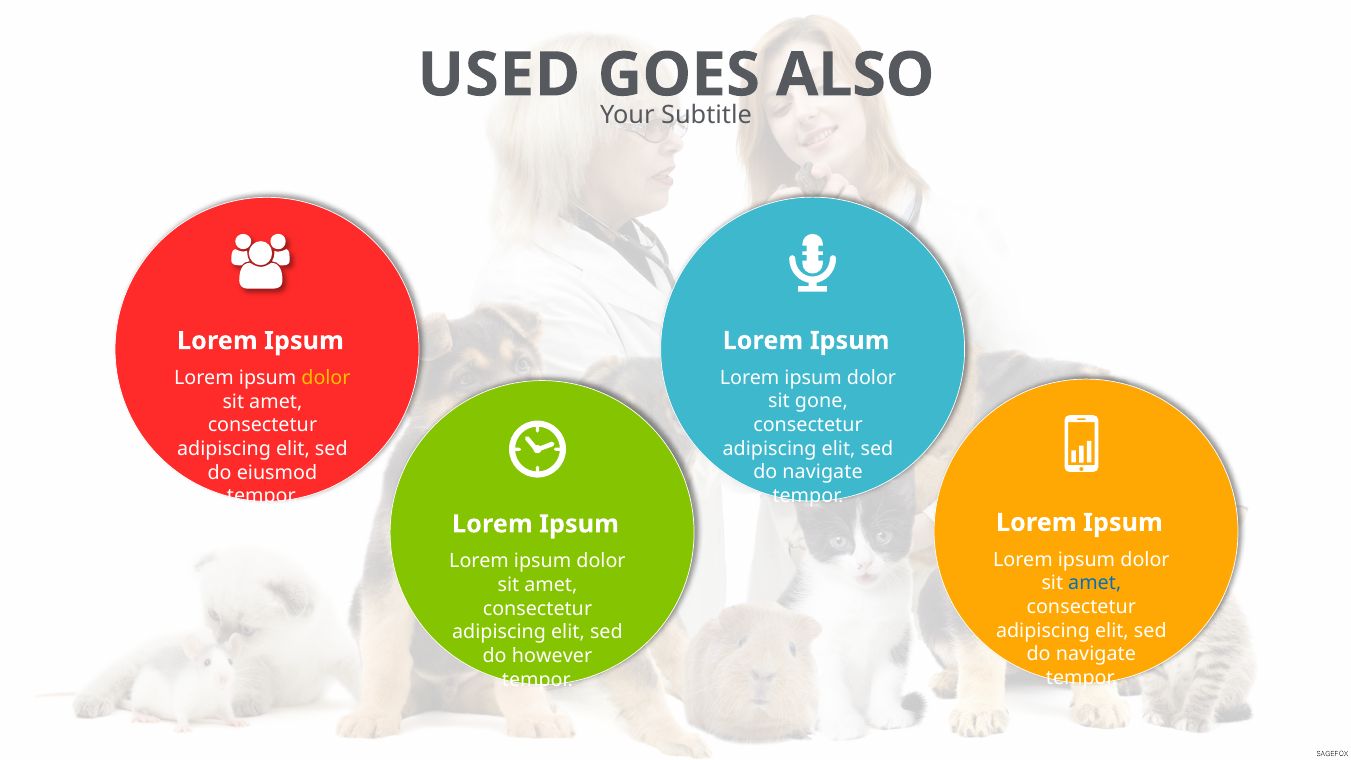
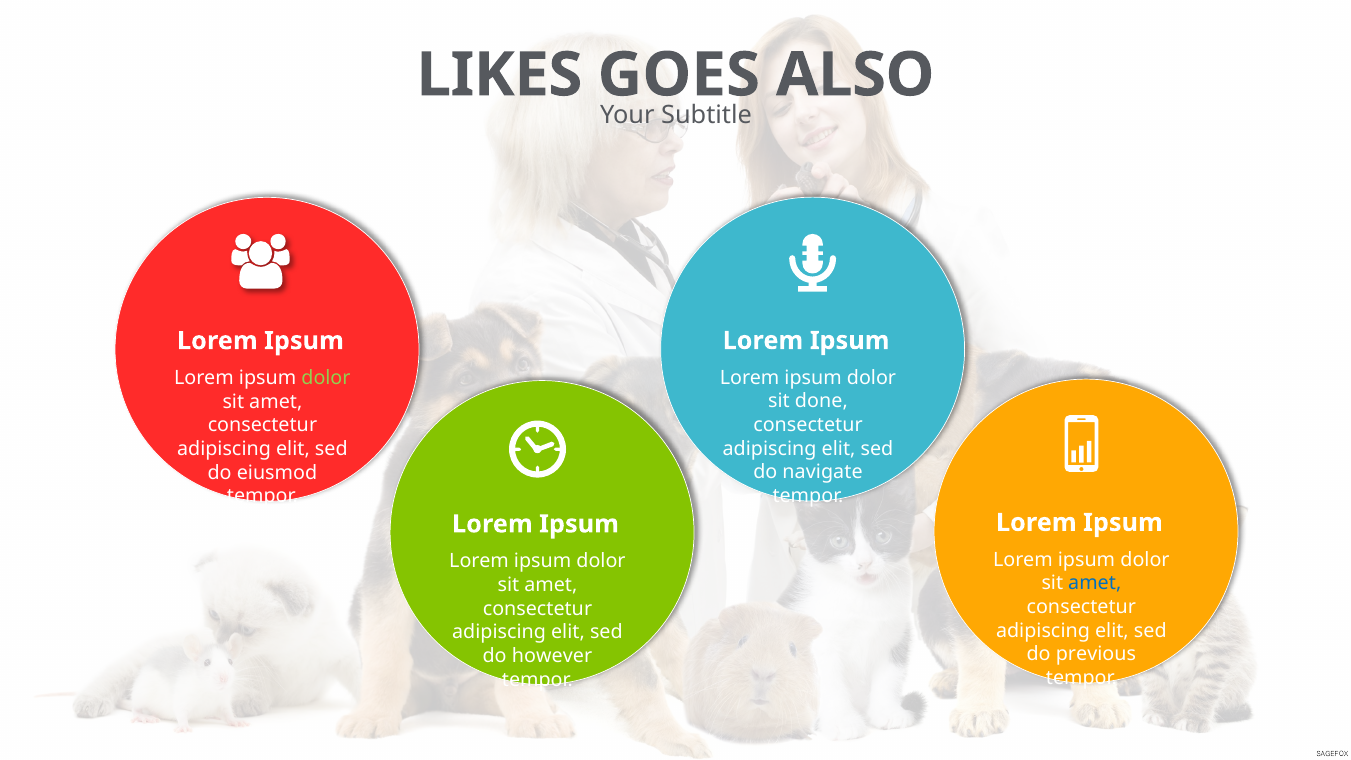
USED: USED -> LIKES
dolor at (326, 378) colour: yellow -> light green
gone: gone -> done
navigate at (1096, 654): navigate -> previous
